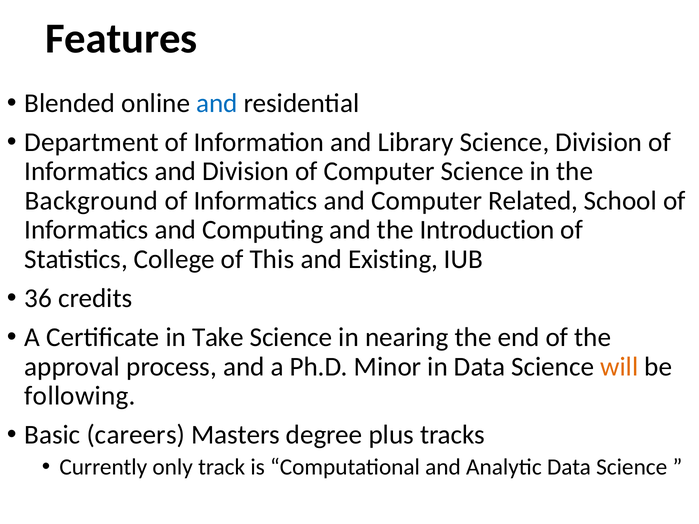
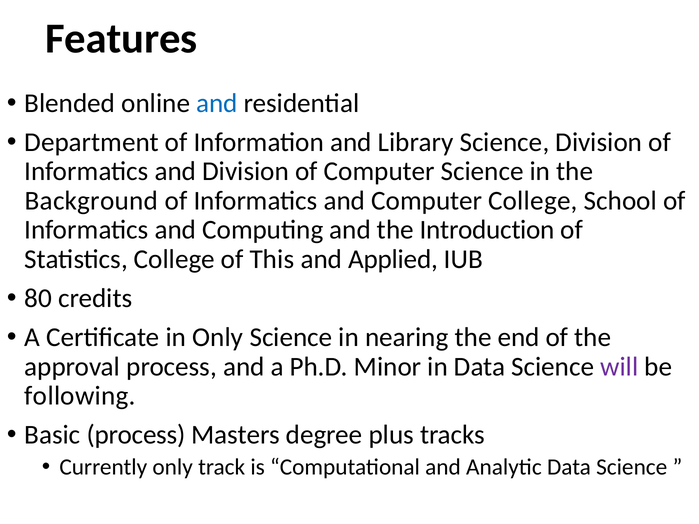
Computer Related: Related -> College
Existing: Existing -> Applied
36: 36 -> 80
in Take: Take -> Only
will colour: orange -> purple
Basic careers: careers -> process
